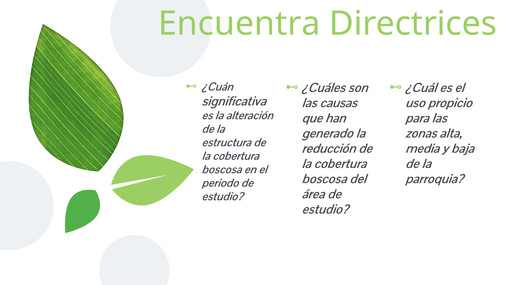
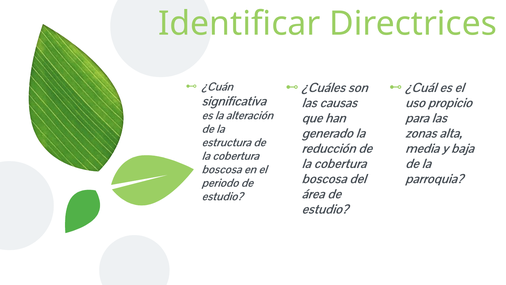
Encuentra: Encuentra -> Identificar
